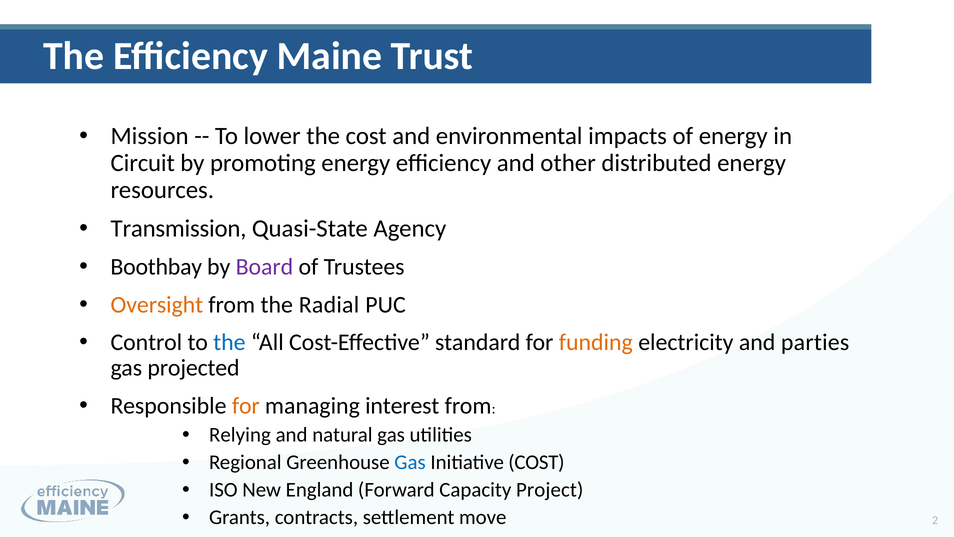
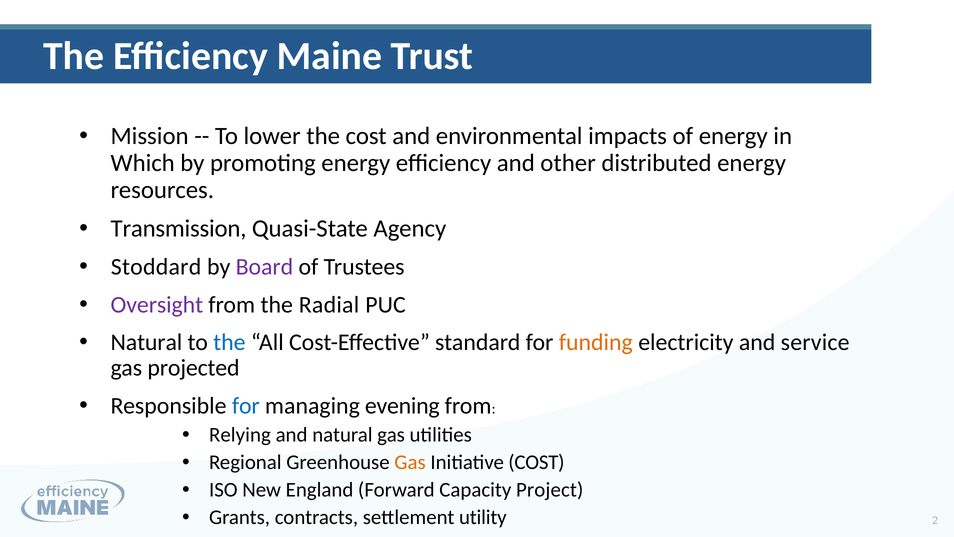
Circuit: Circuit -> Which
Boothbay: Boothbay -> Stoddard
Oversight colour: orange -> purple
Control at (146, 342): Control -> Natural
parties: parties -> service
for at (246, 406) colour: orange -> blue
interest: interest -> evening
Gas at (410, 462) colour: blue -> orange
move: move -> utility
